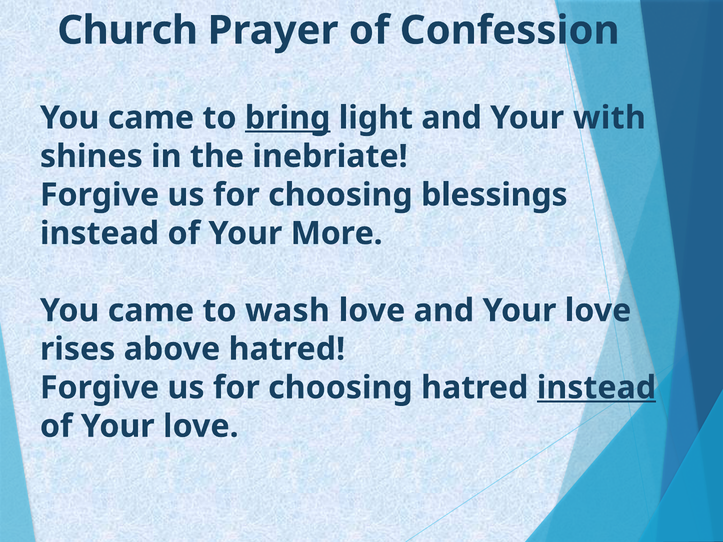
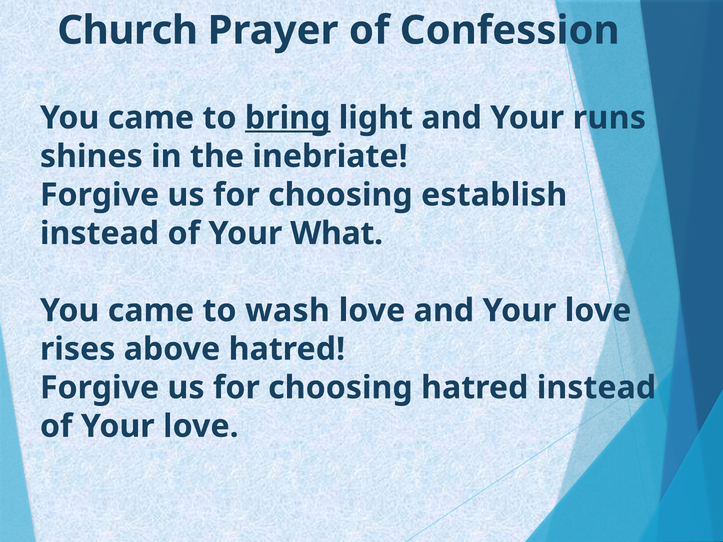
with: with -> runs
blessings: blessings -> establish
More: More -> What
instead at (596, 388) underline: present -> none
